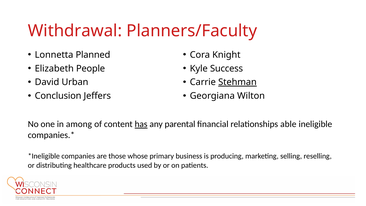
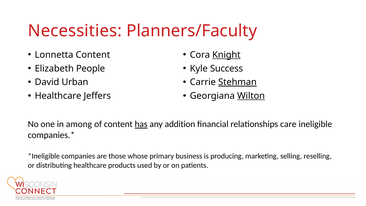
Withdrawal: Withdrawal -> Necessities
Lonnetta Planned: Planned -> Content
Knight underline: none -> present
Conclusion at (58, 96): Conclusion -> Healthcare
Wilton underline: none -> present
parental: parental -> addition
able: able -> care
